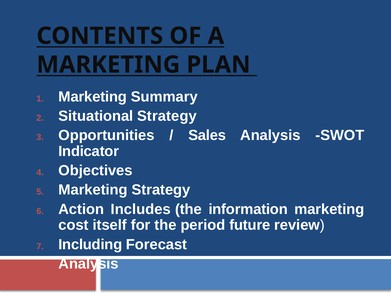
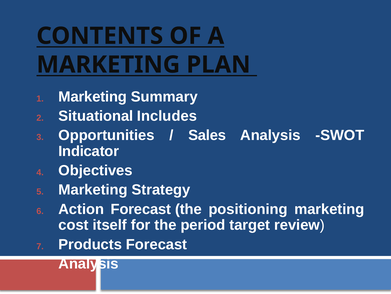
Situational Strategy: Strategy -> Includes
Action Includes: Includes -> Forecast
information: information -> positioning
future: future -> target
Including: Including -> Products
